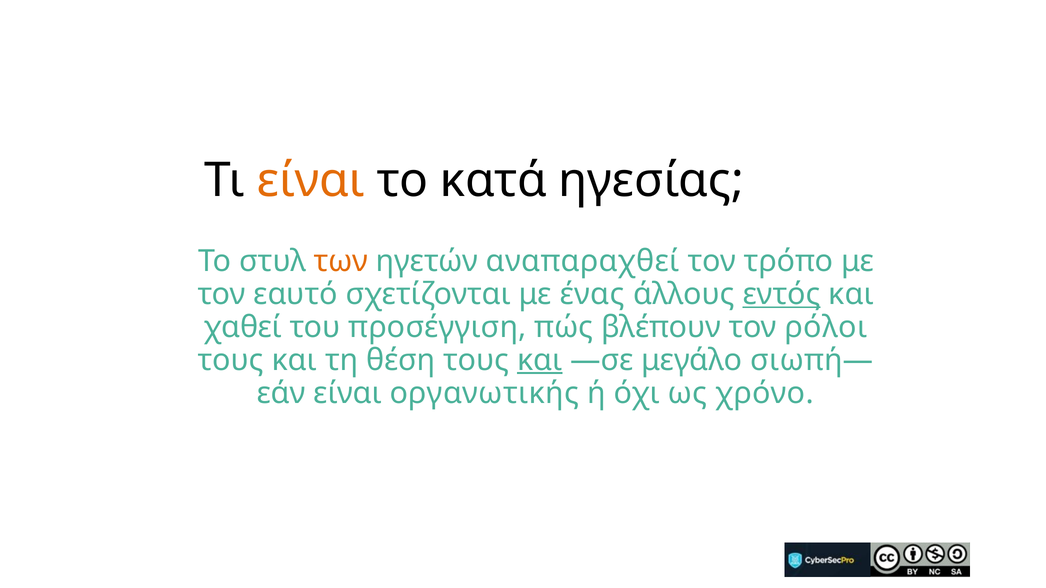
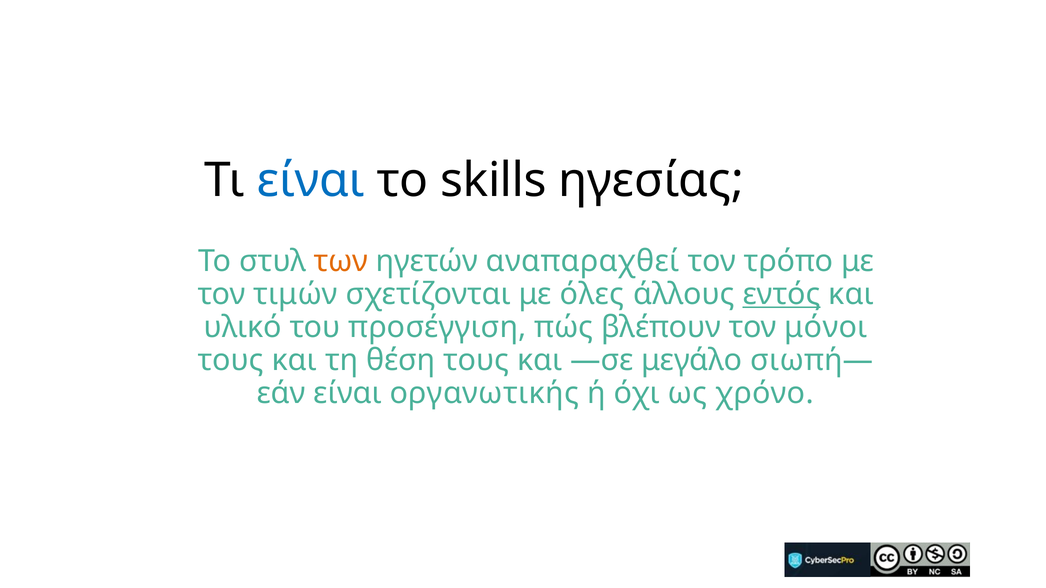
είναι at (311, 181) colour: orange -> blue
κατά: κατά -> skills
εαυτό: εαυτό -> τιμών
ένας: ένας -> όλες
χαθεί: χαθεί -> υλικό
ρόλοι: ρόλοι -> μόνοι
και at (540, 360) underline: present -> none
